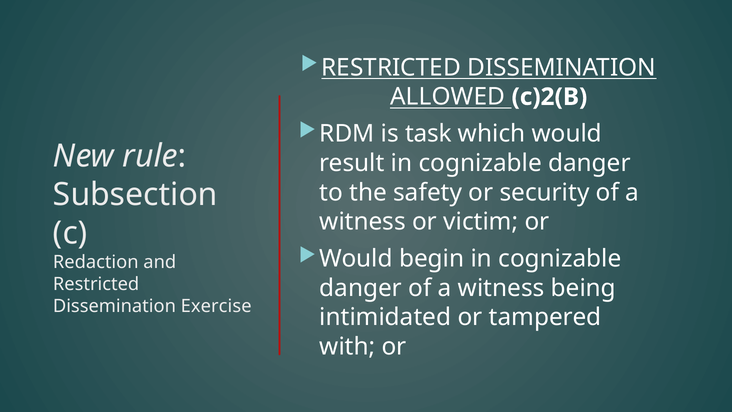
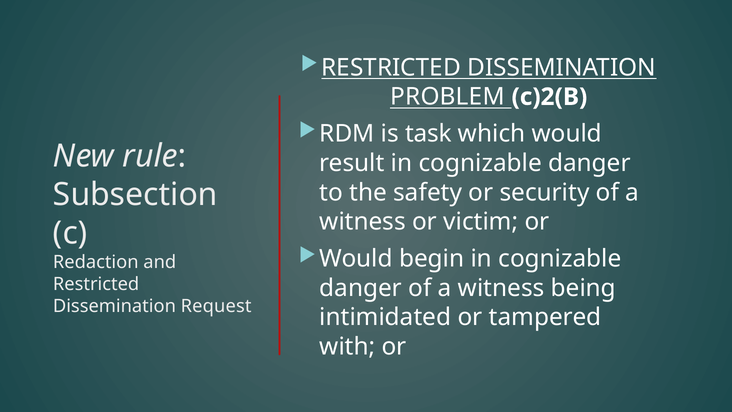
ALLOWED: ALLOWED -> PROBLEM
Exercise: Exercise -> Request
